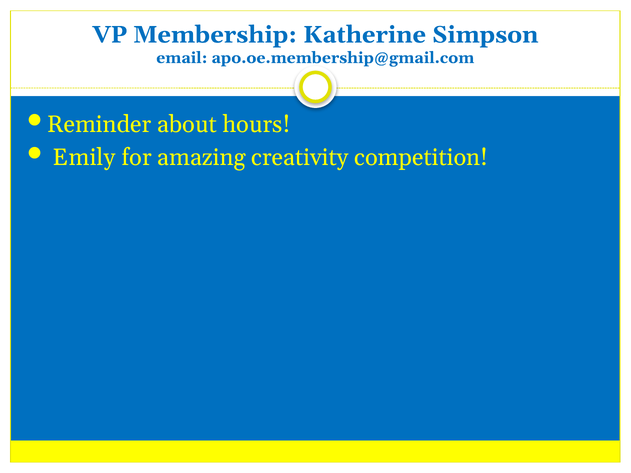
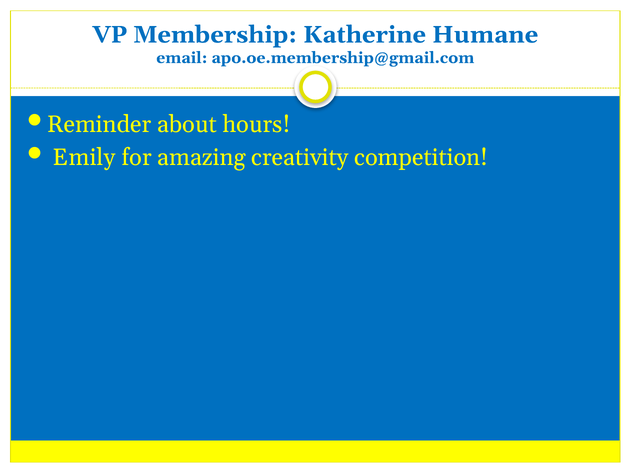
Simpson: Simpson -> Humane
